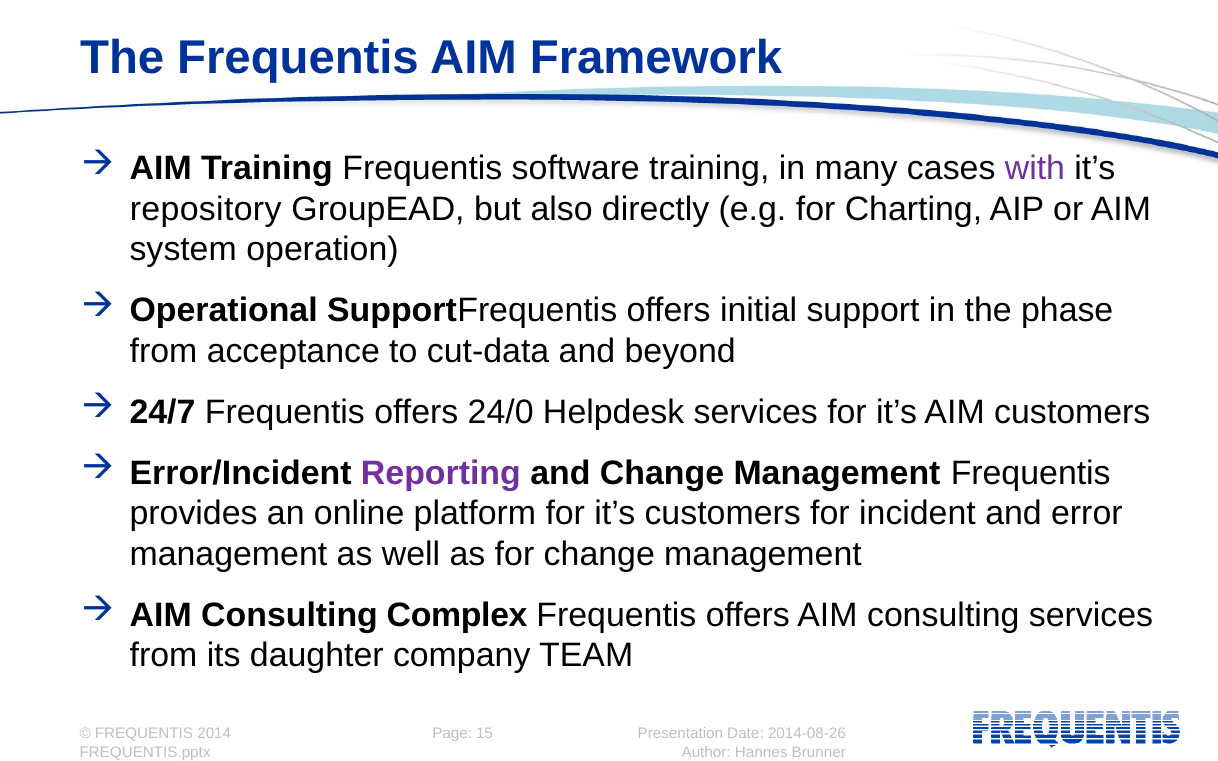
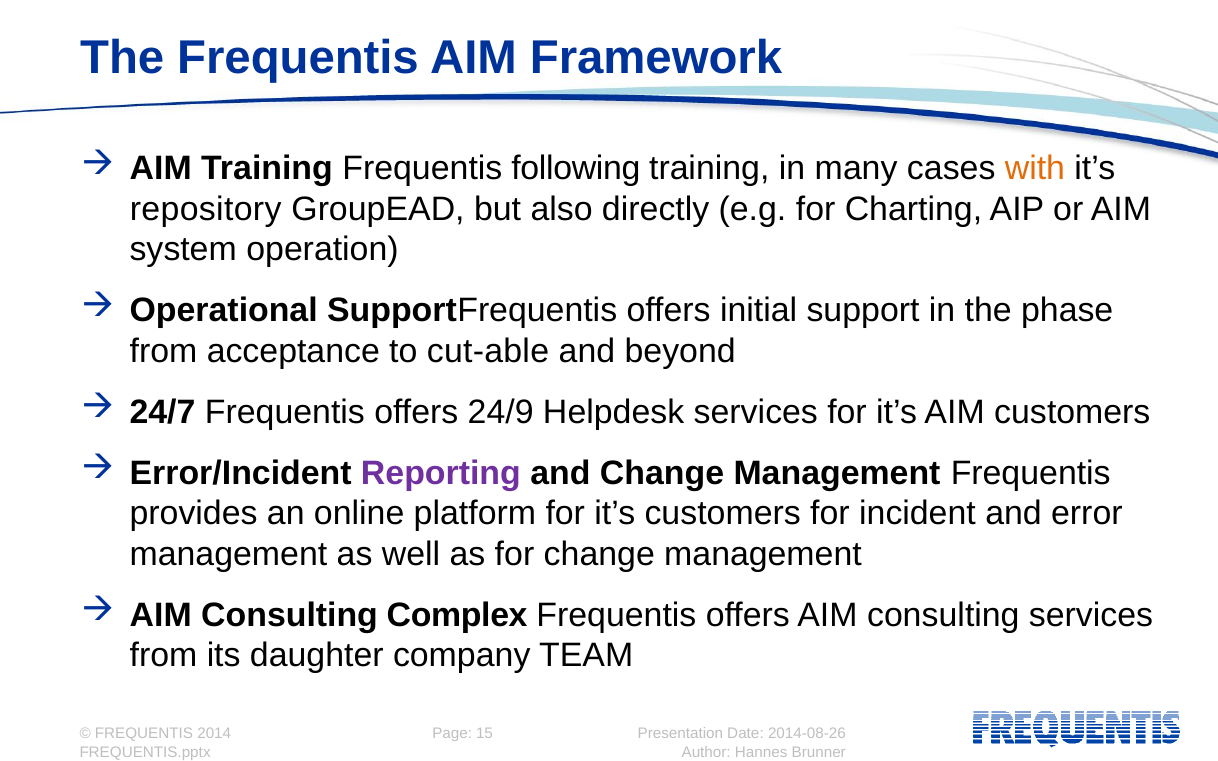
software: software -> following
with colour: purple -> orange
cut-data: cut-data -> cut-able
24/0: 24/0 -> 24/9
